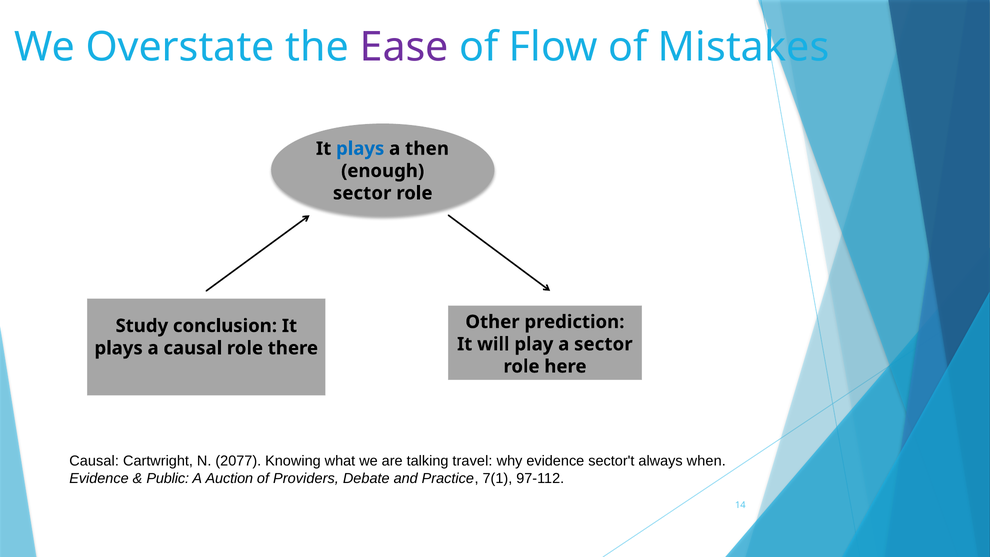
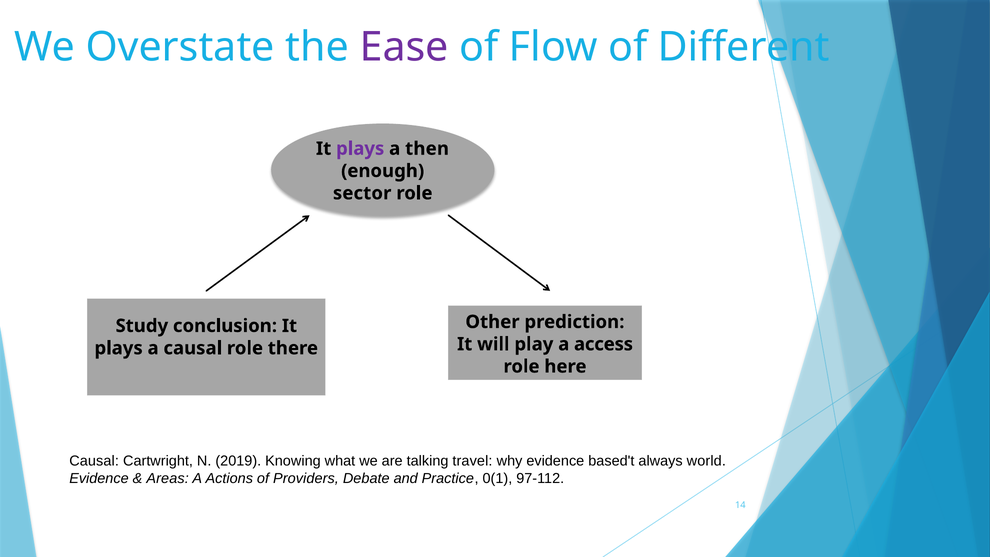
Mistakes: Mistakes -> Different
plays at (360, 149) colour: blue -> purple
a sector: sector -> access
2077: 2077 -> 2019
sector't: sector't -> based't
when: when -> world
Public: Public -> Areas
Auction: Auction -> Actions
7(1: 7(1 -> 0(1
